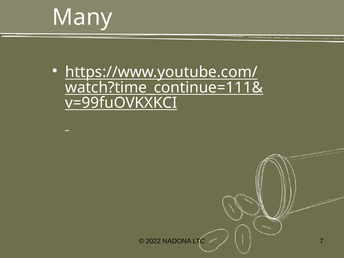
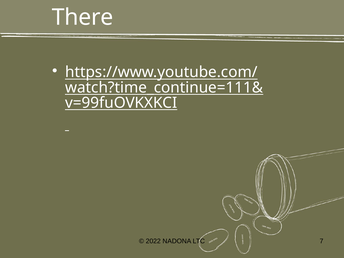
Many: Many -> There
